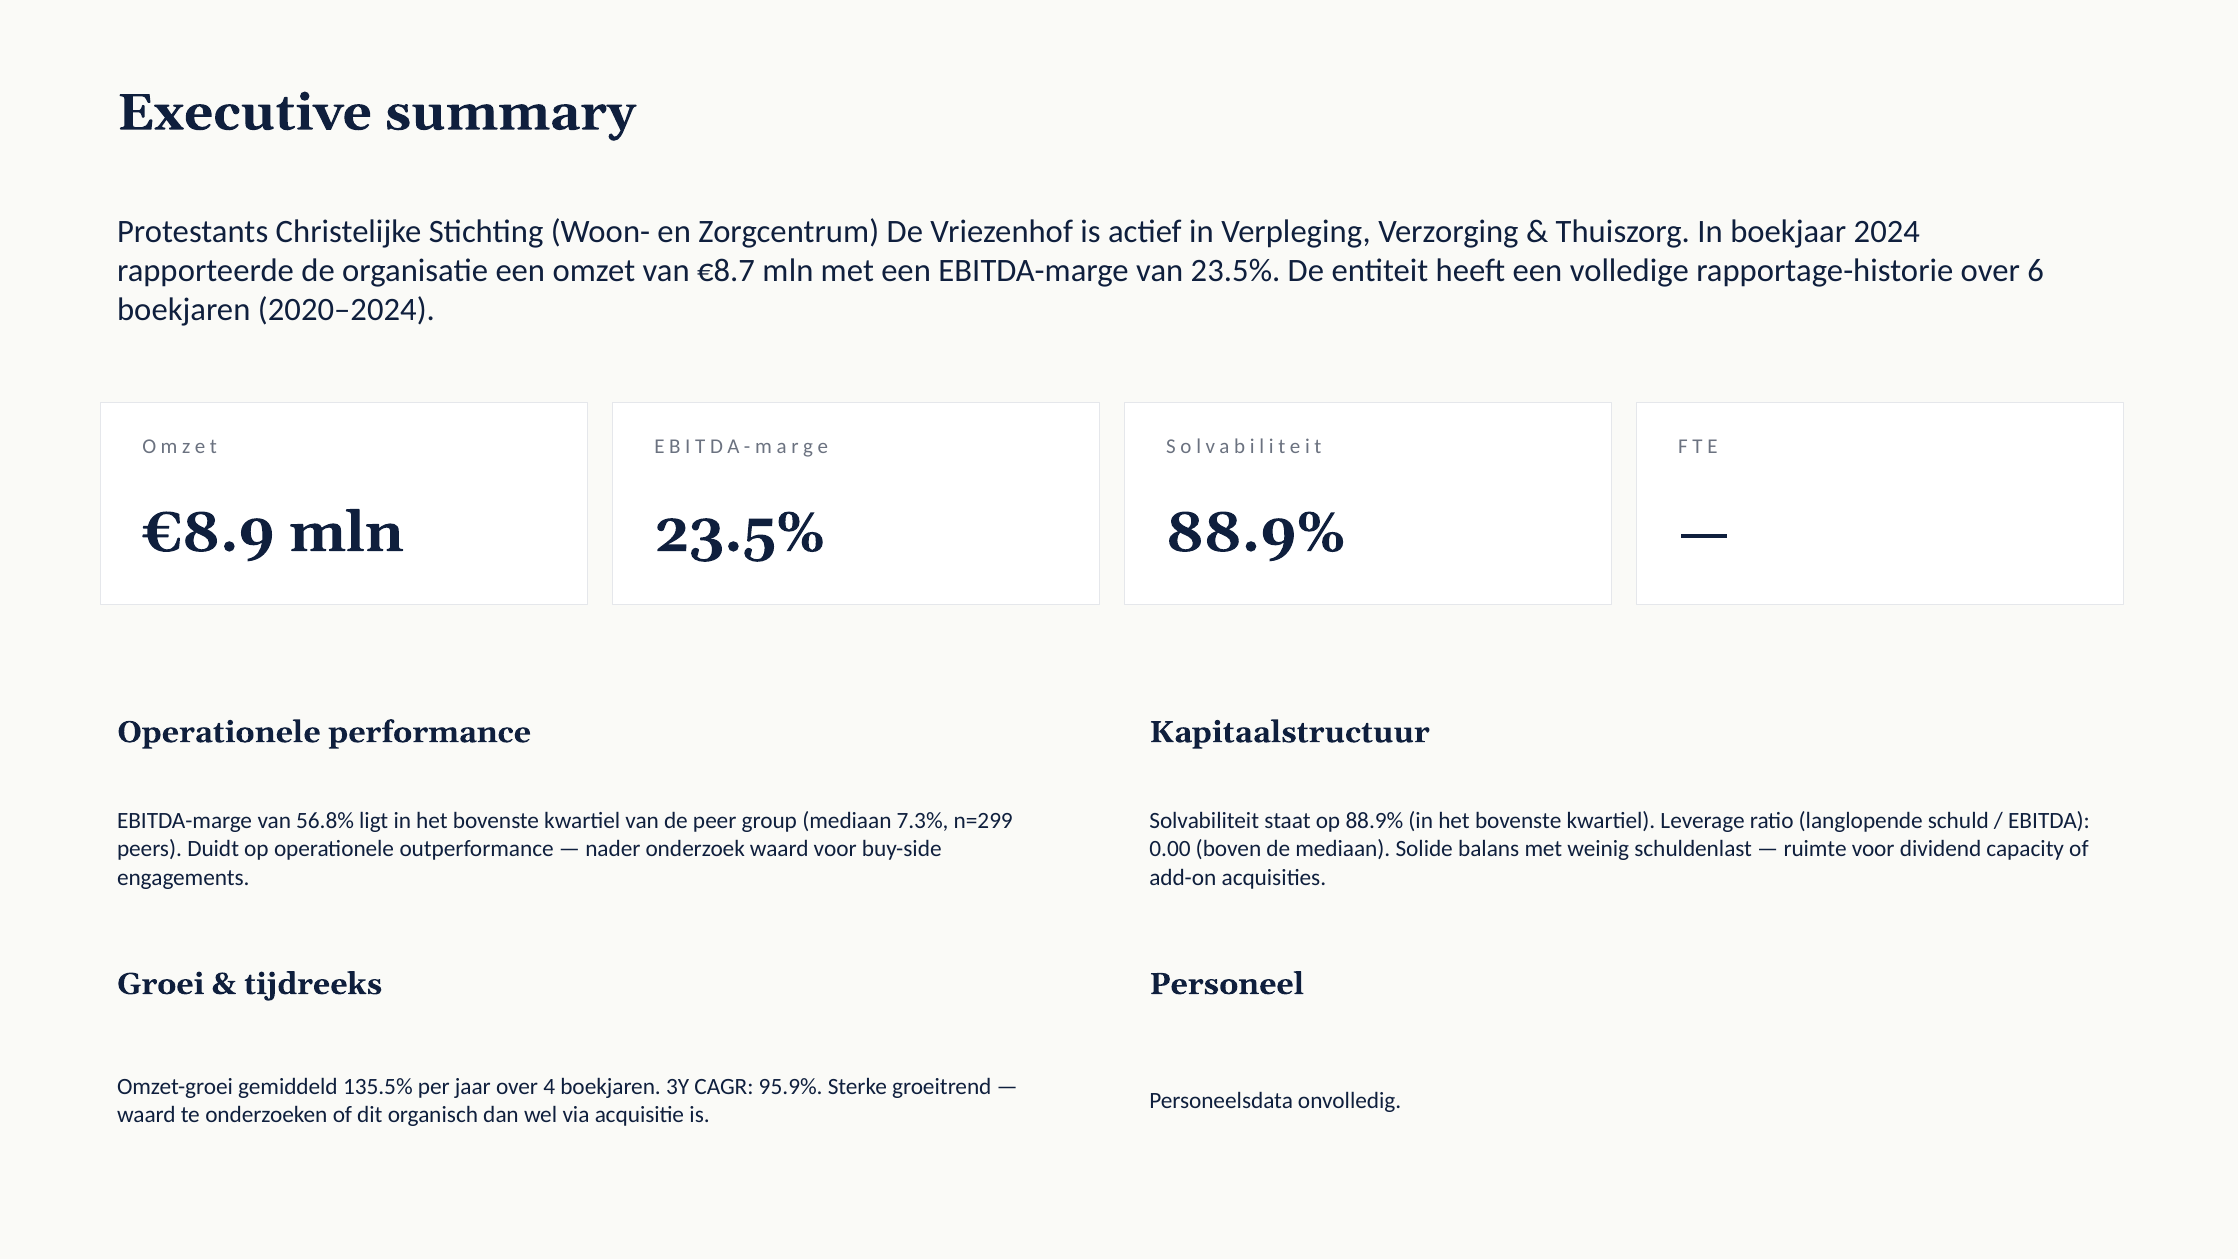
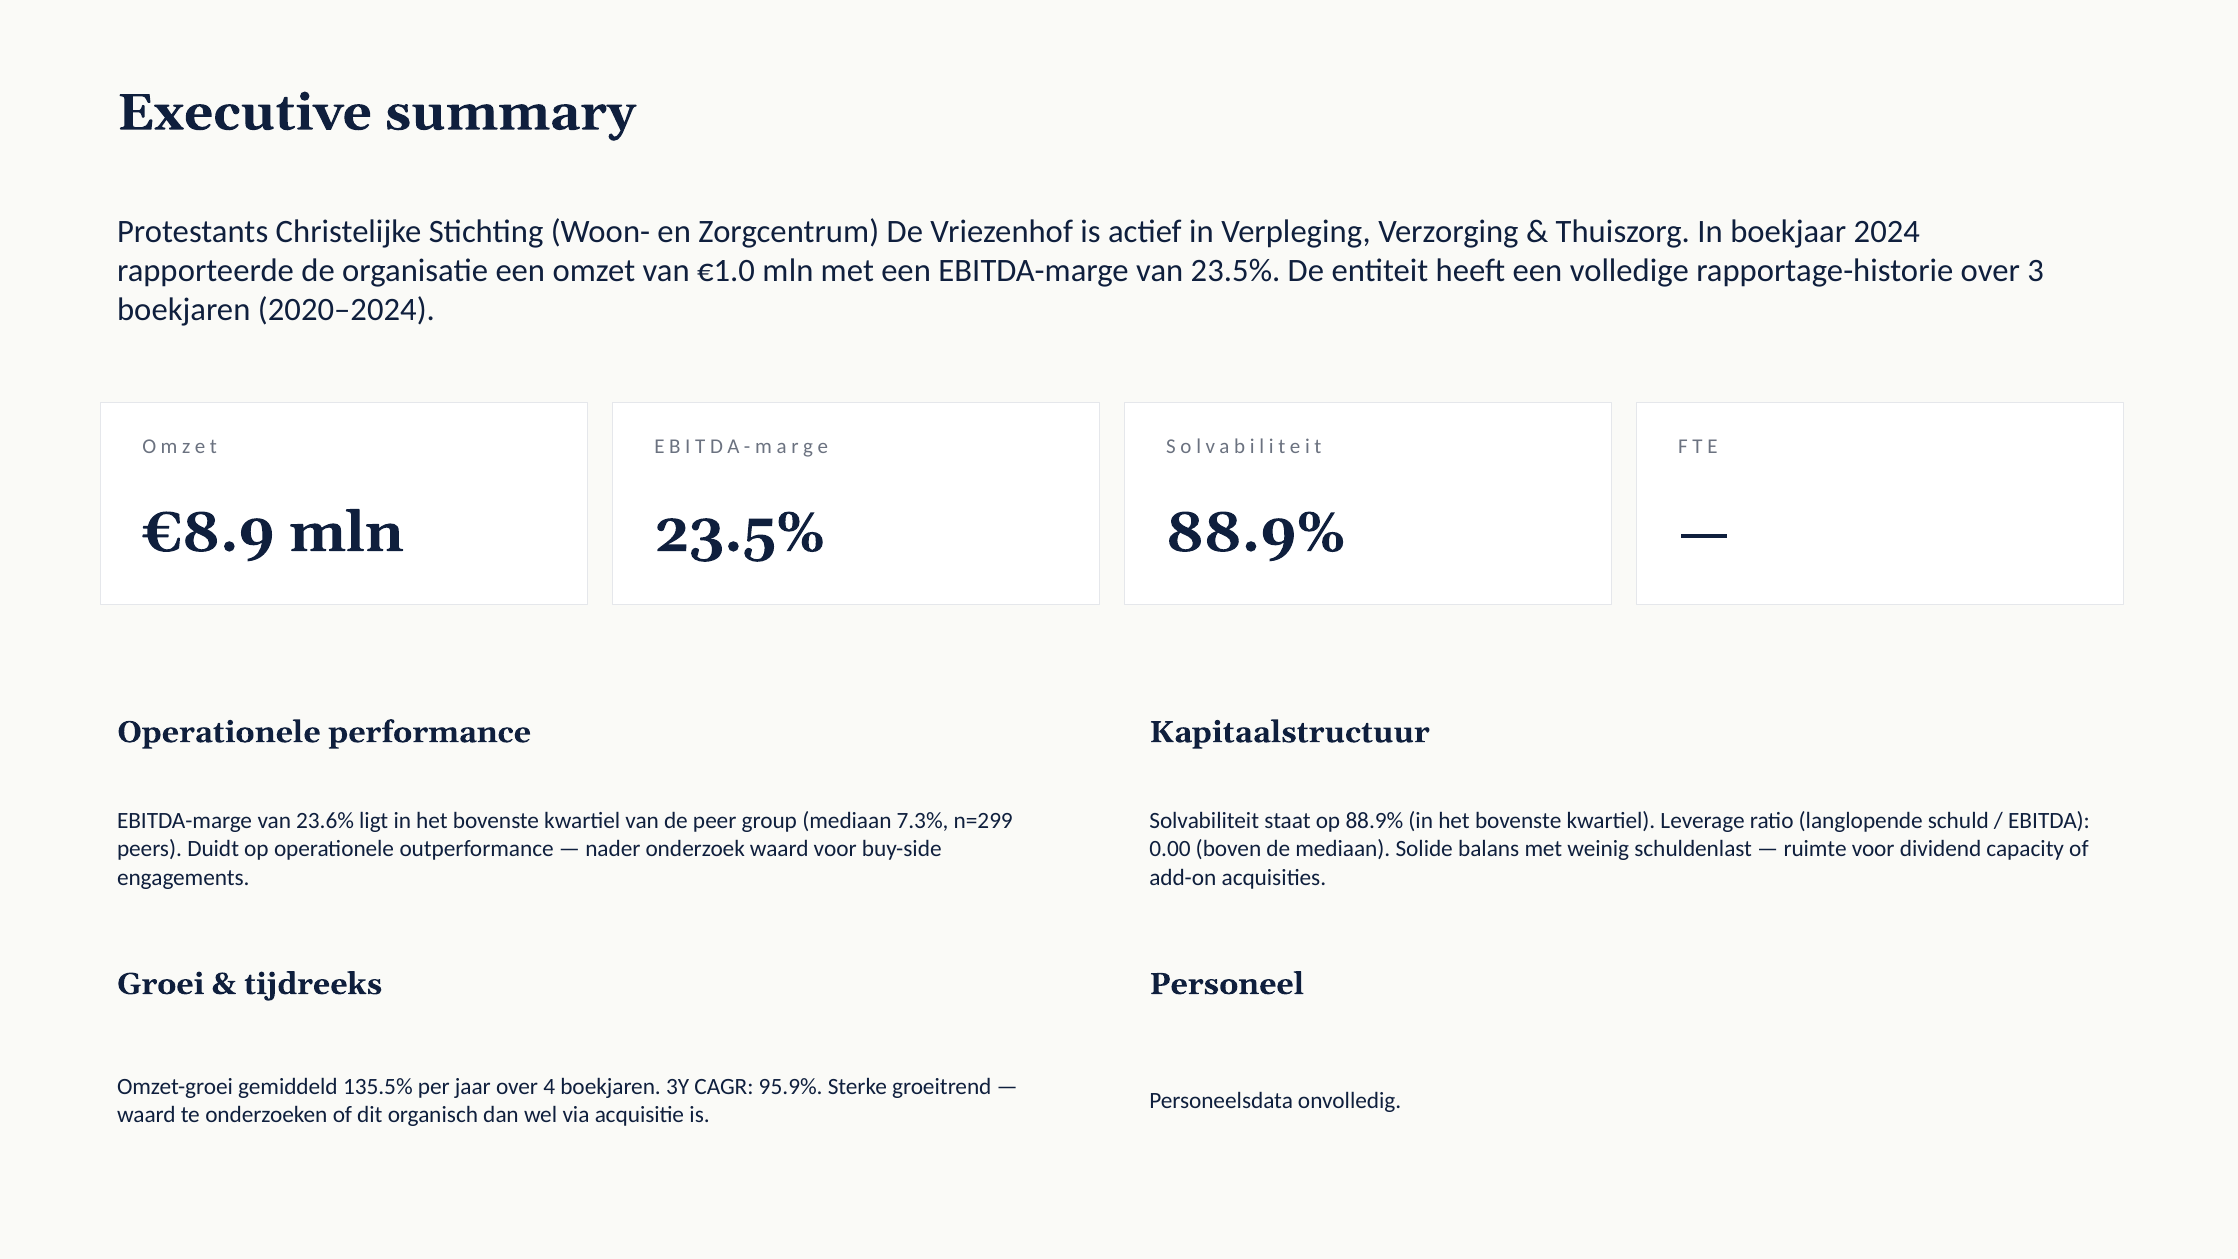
€8.7: €8.7 -> €1.0
6: 6 -> 3
56.8%: 56.8% -> 23.6%
